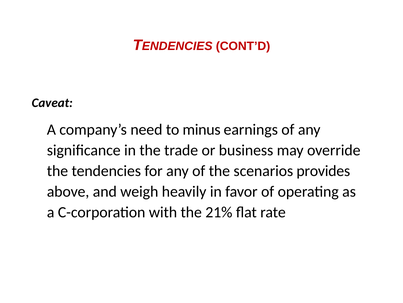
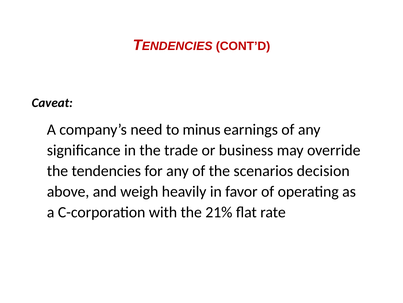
provides: provides -> decision
